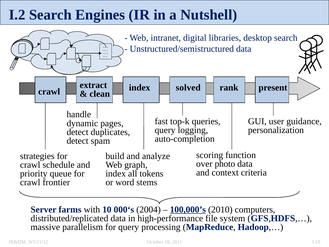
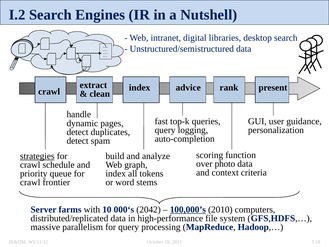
solved: solved -> advice
strategies underline: none -> present
2004: 2004 -> 2042
